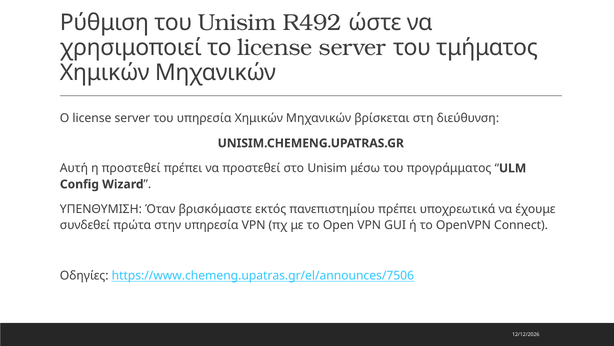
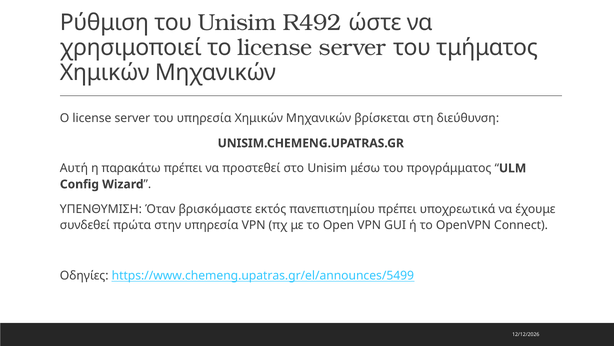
η προστεθεί: προστεθεί -> παρακάτω
https://www.chemeng.upatras.gr/el/announces/7506: https://www.chemeng.upatras.gr/el/announces/7506 -> https://www.chemeng.upatras.gr/el/announces/5499
